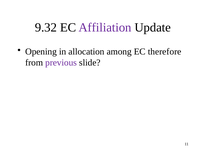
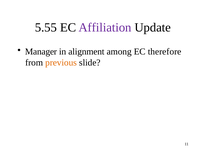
9.32: 9.32 -> 5.55
Opening: Opening -> Manager
allocation: allocation -> alignment
previous colour: purple -> orange
